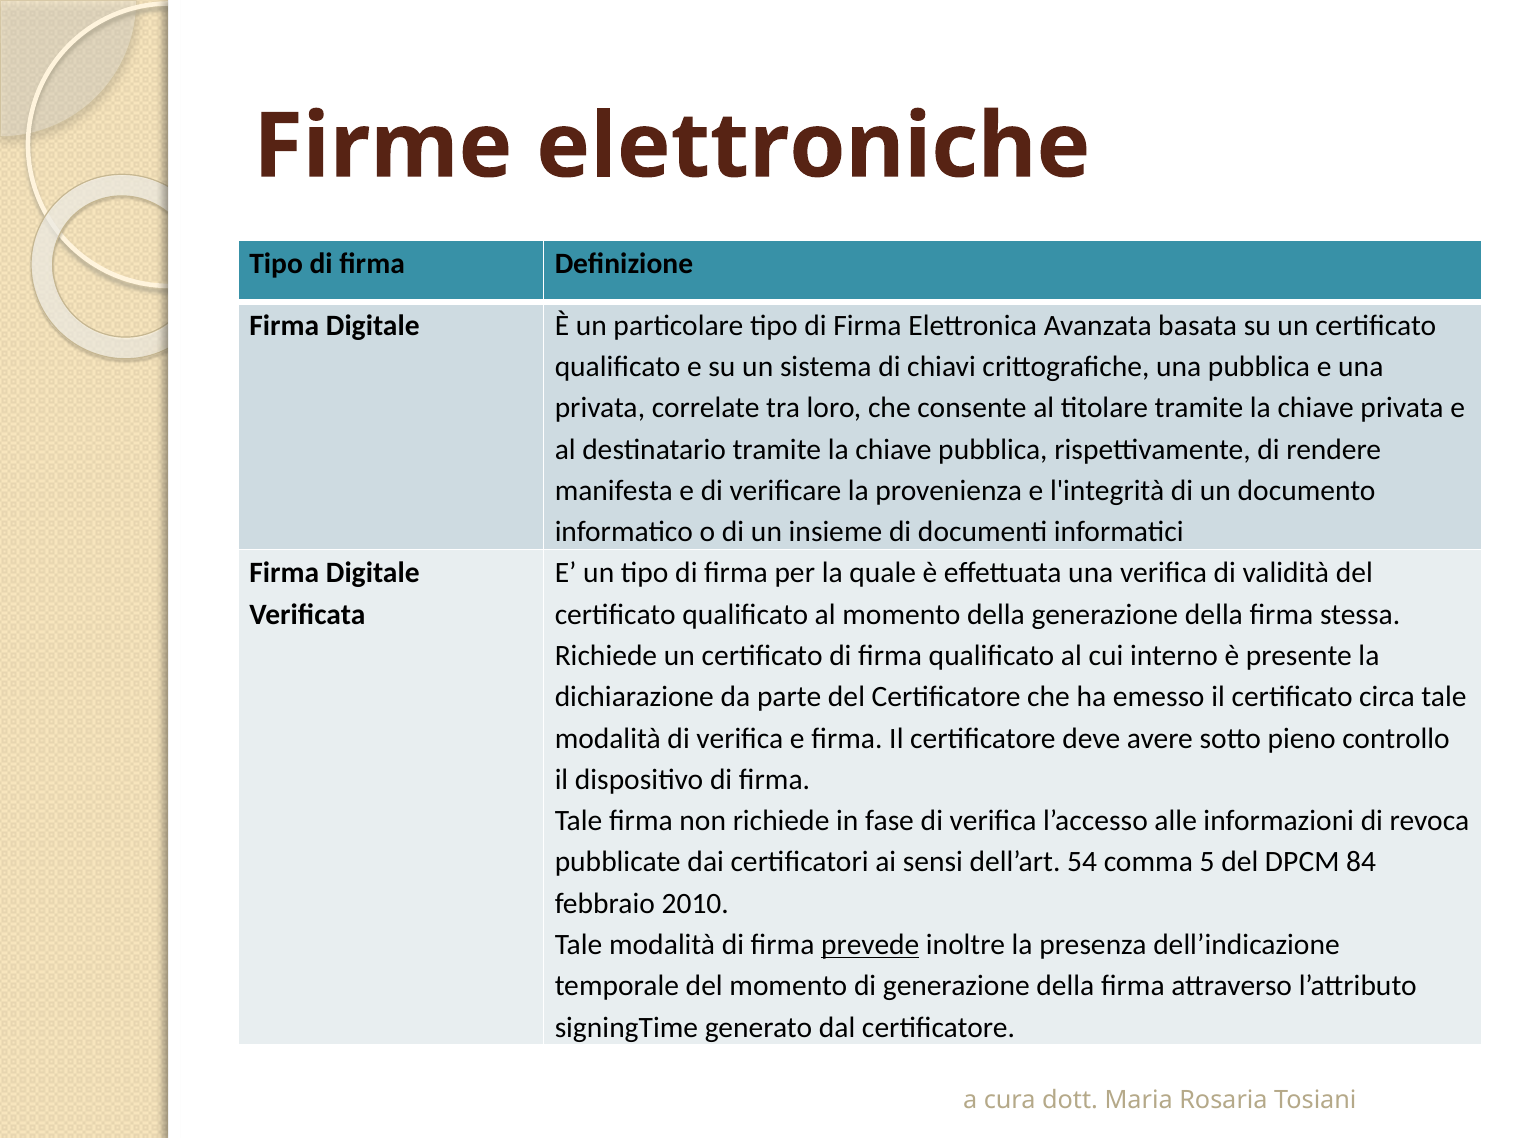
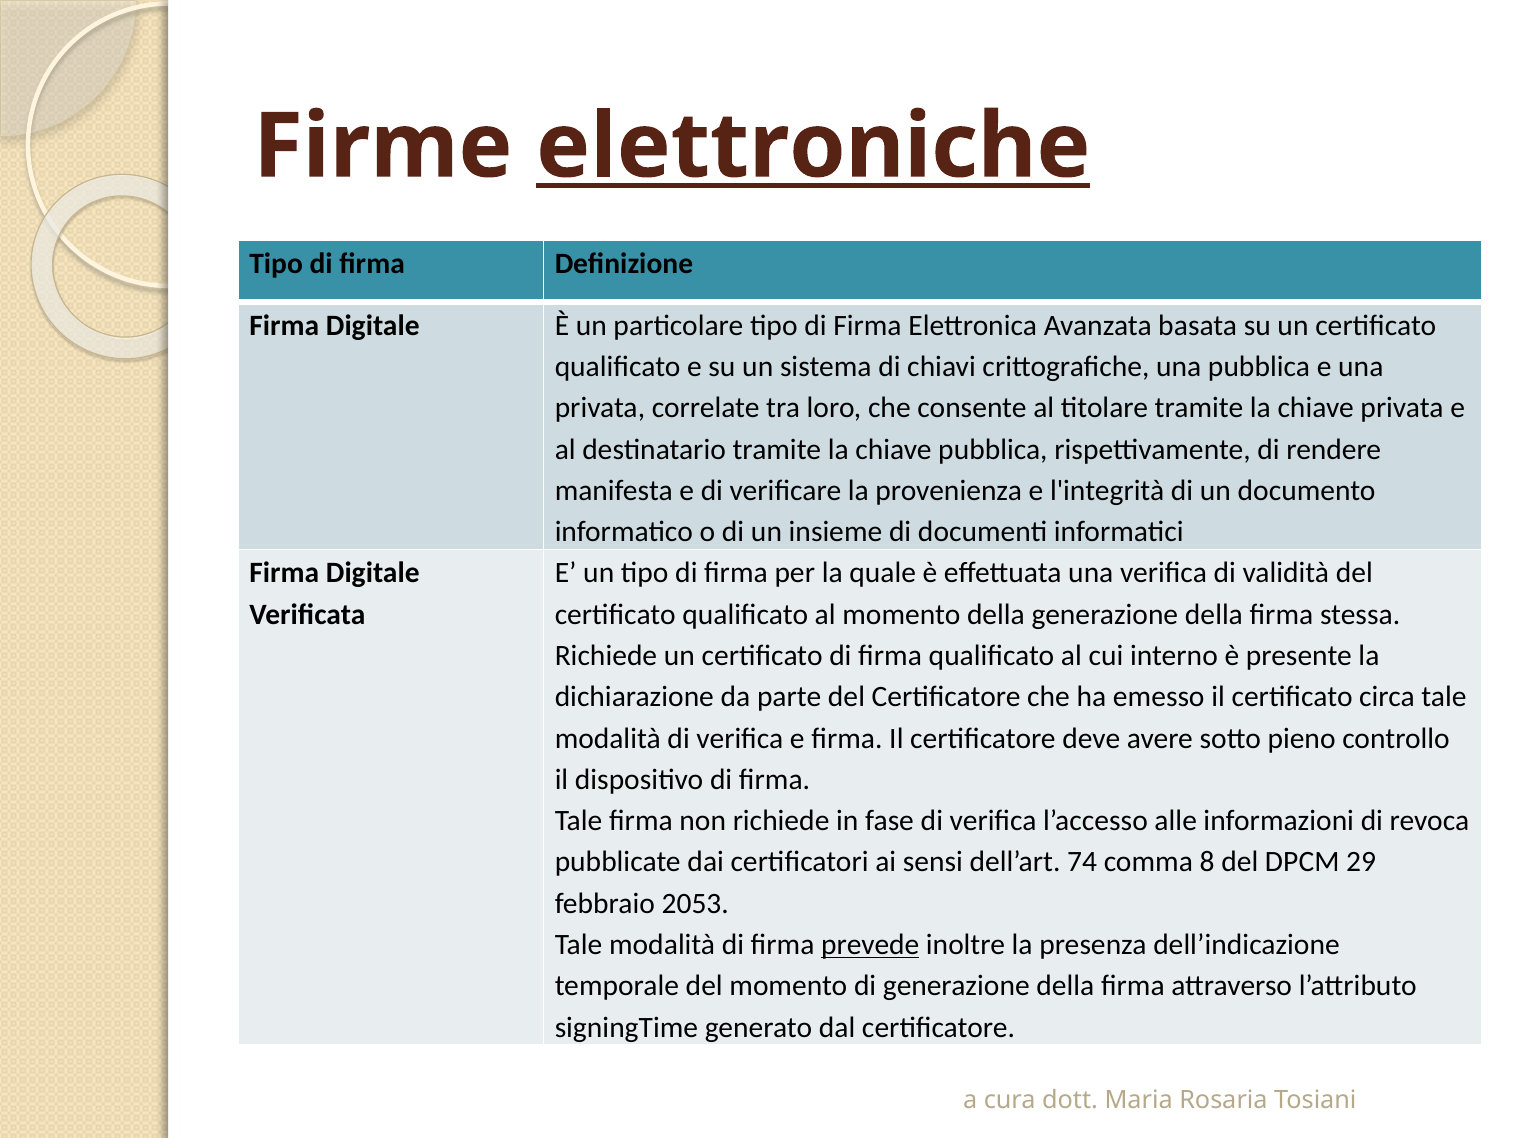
elettroniche underline: none -> present
54: 54 -> 74
5: 5 -> 8
84: 84 -> 29
2010: 2010 -> 2053
